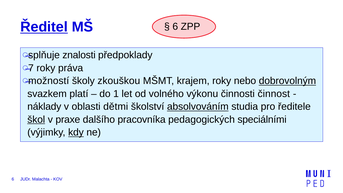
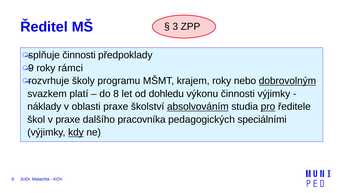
Ředitel underline: present -> none
6 at (175, 26): 6 -> 3
splňuje znalosti: znalosti -> činnosti
7: 7 -> 9
práva: práva -> rámci
možností: možností -> rozvrhuje
zkouškou: zkouškou -> programu
1: 1 -> 8
volného: volného -> dohledu
činnosti činnost: činnost -> výjimky
oblasti dětmi: dětmi -> praxe
pro underline: none -> present
škol underline: present -> none
